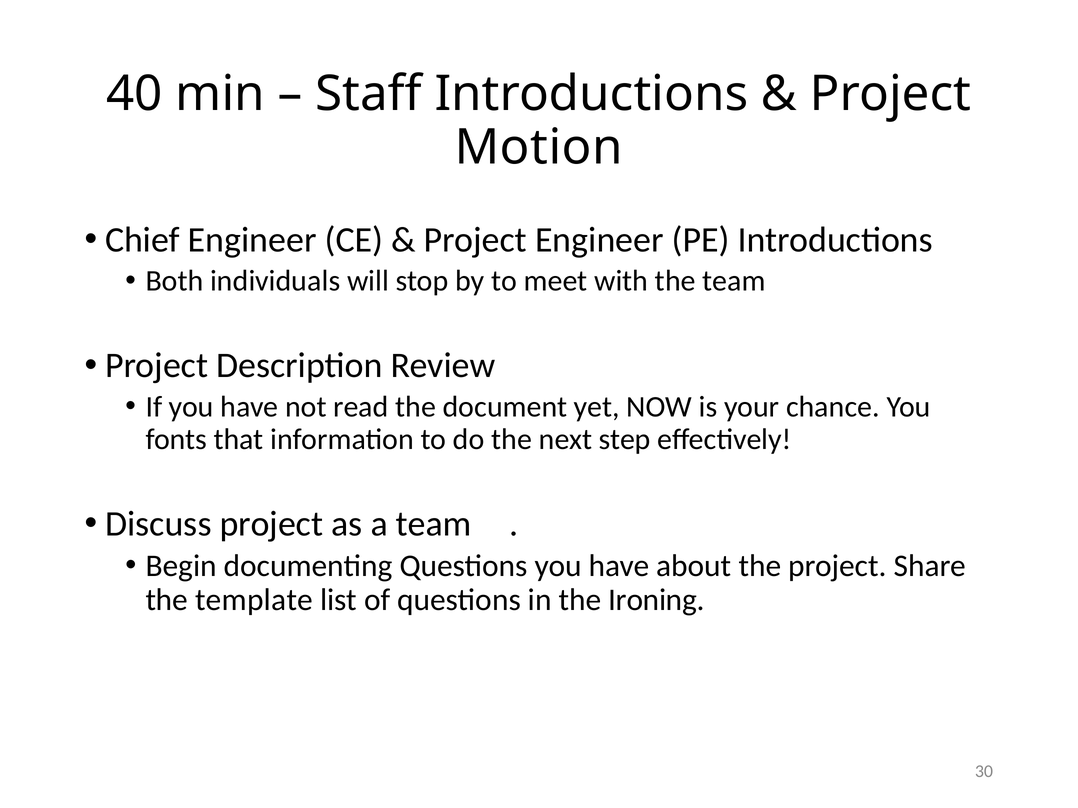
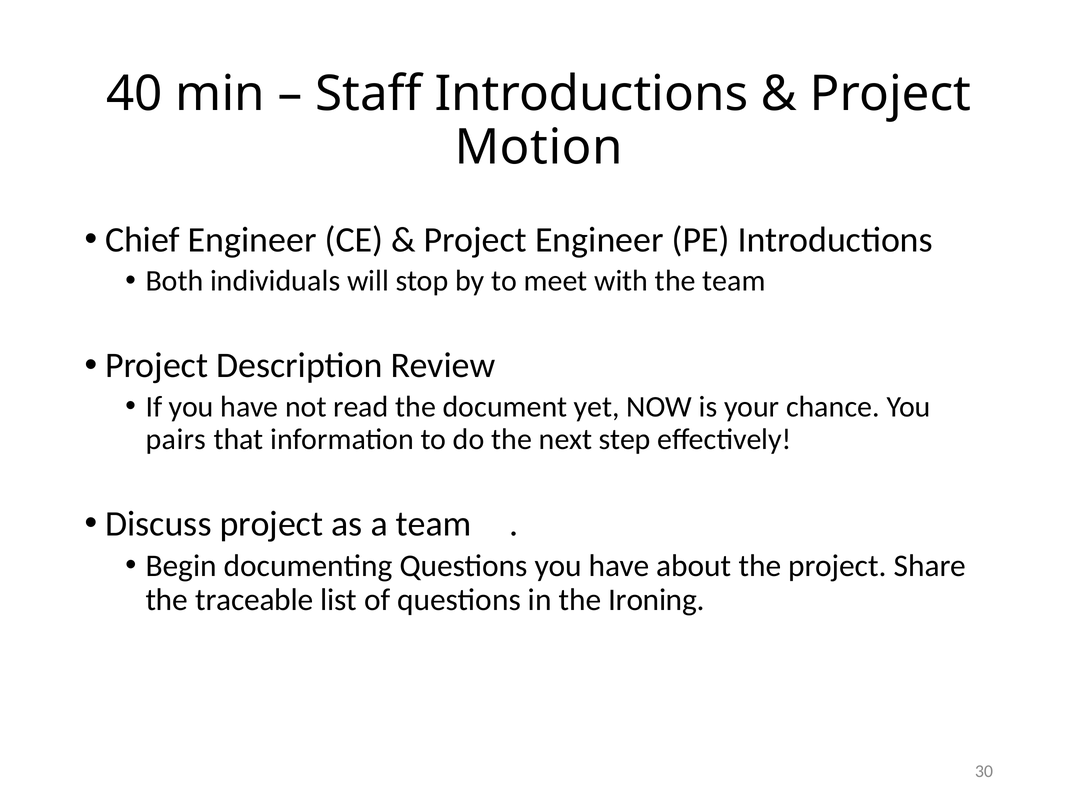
fonts: fonts -> pairs
template: template -> traceable
